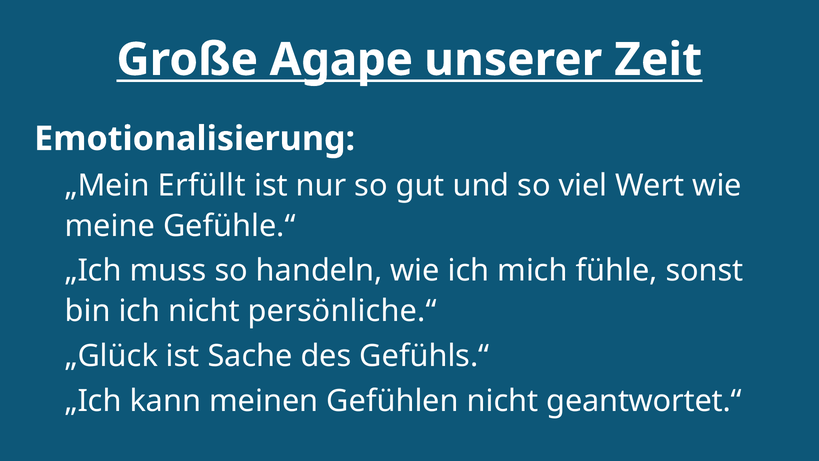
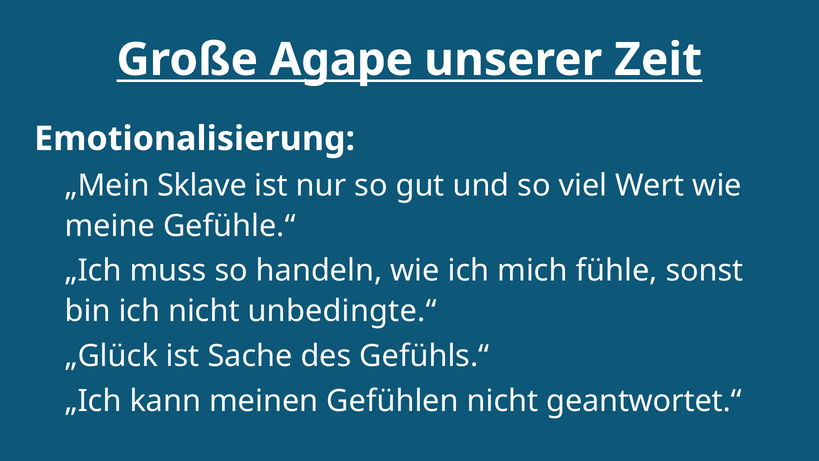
Erfüllt: Erfüllt -> Sklave
persönliche.“: persönliche.“ -> unbedingte.“
